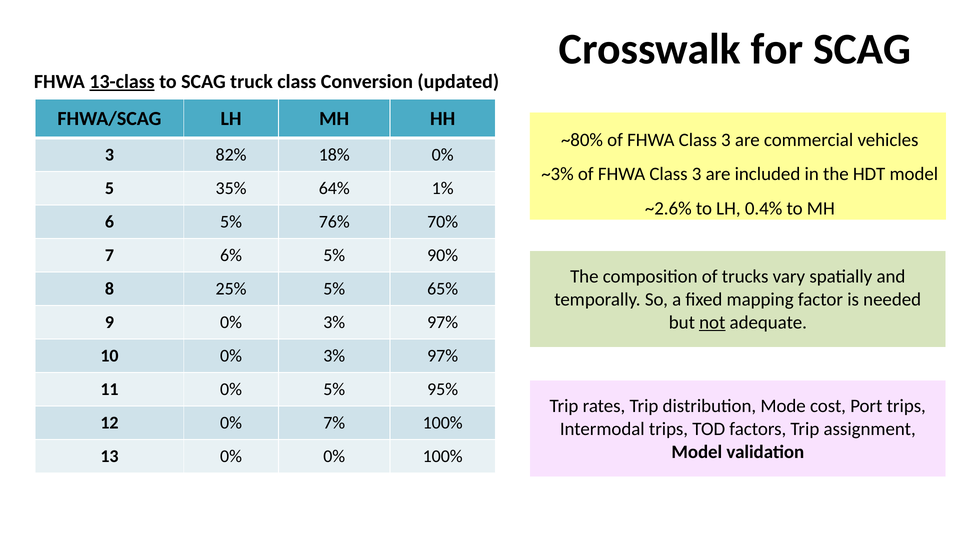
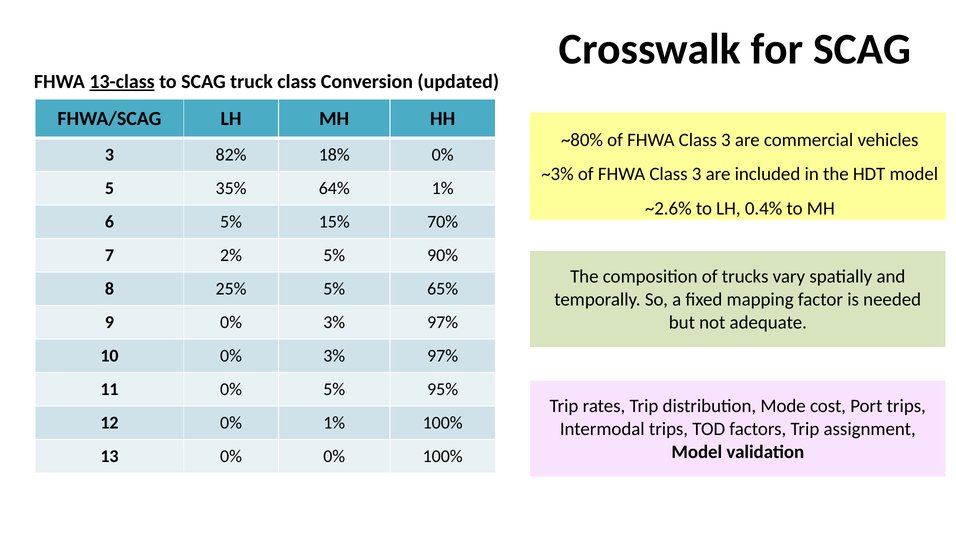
76%: 76% -> 15%
6%: 6% -> 2%
not underline: present -> none
0% 7%: 7% -> 1%
